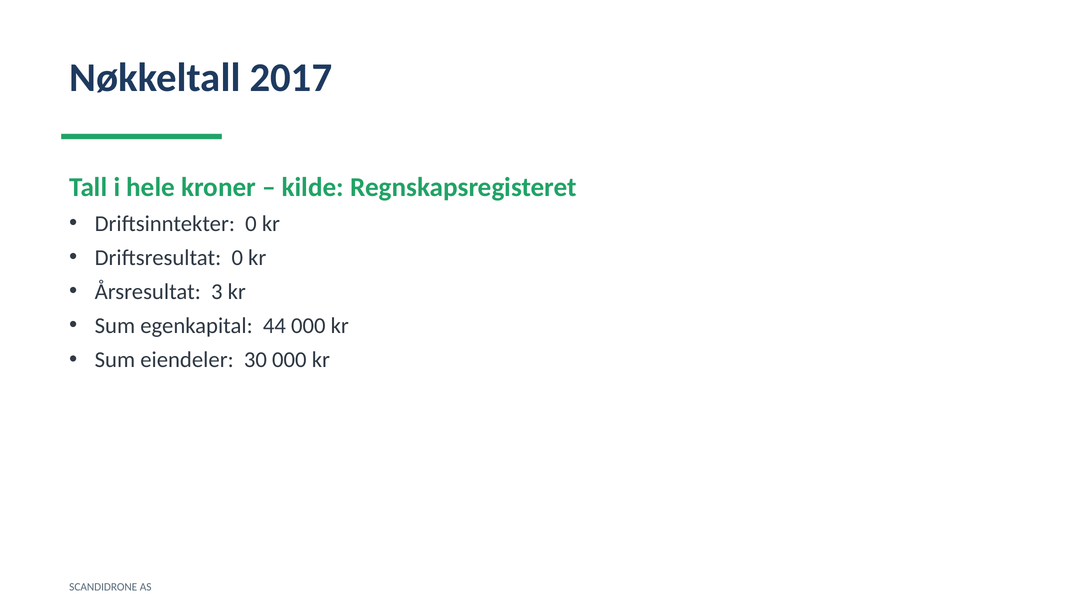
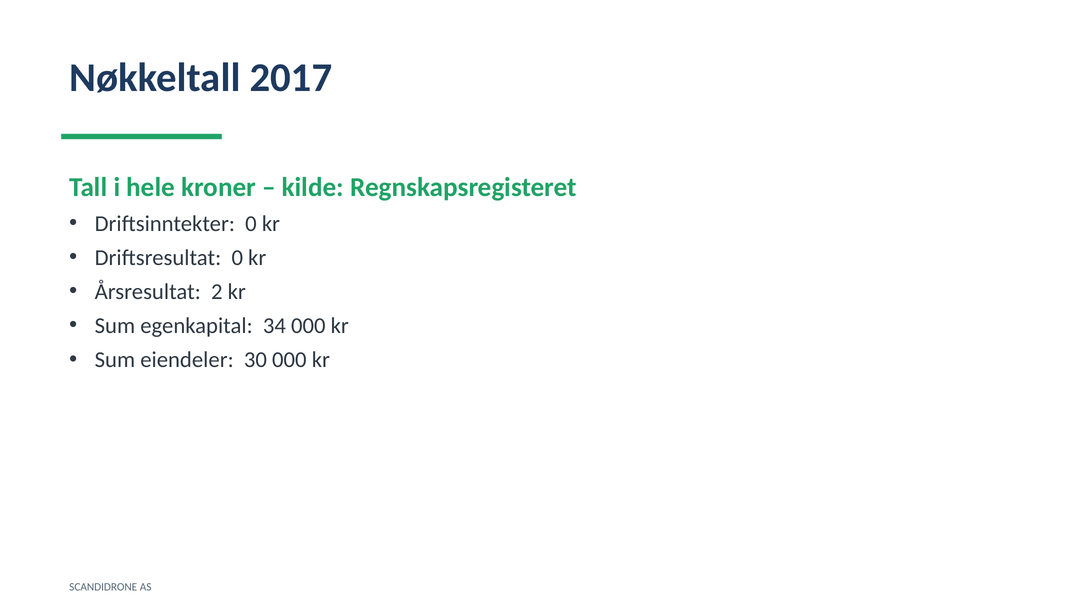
3: 3 -> 2
44: 44 -> 34
